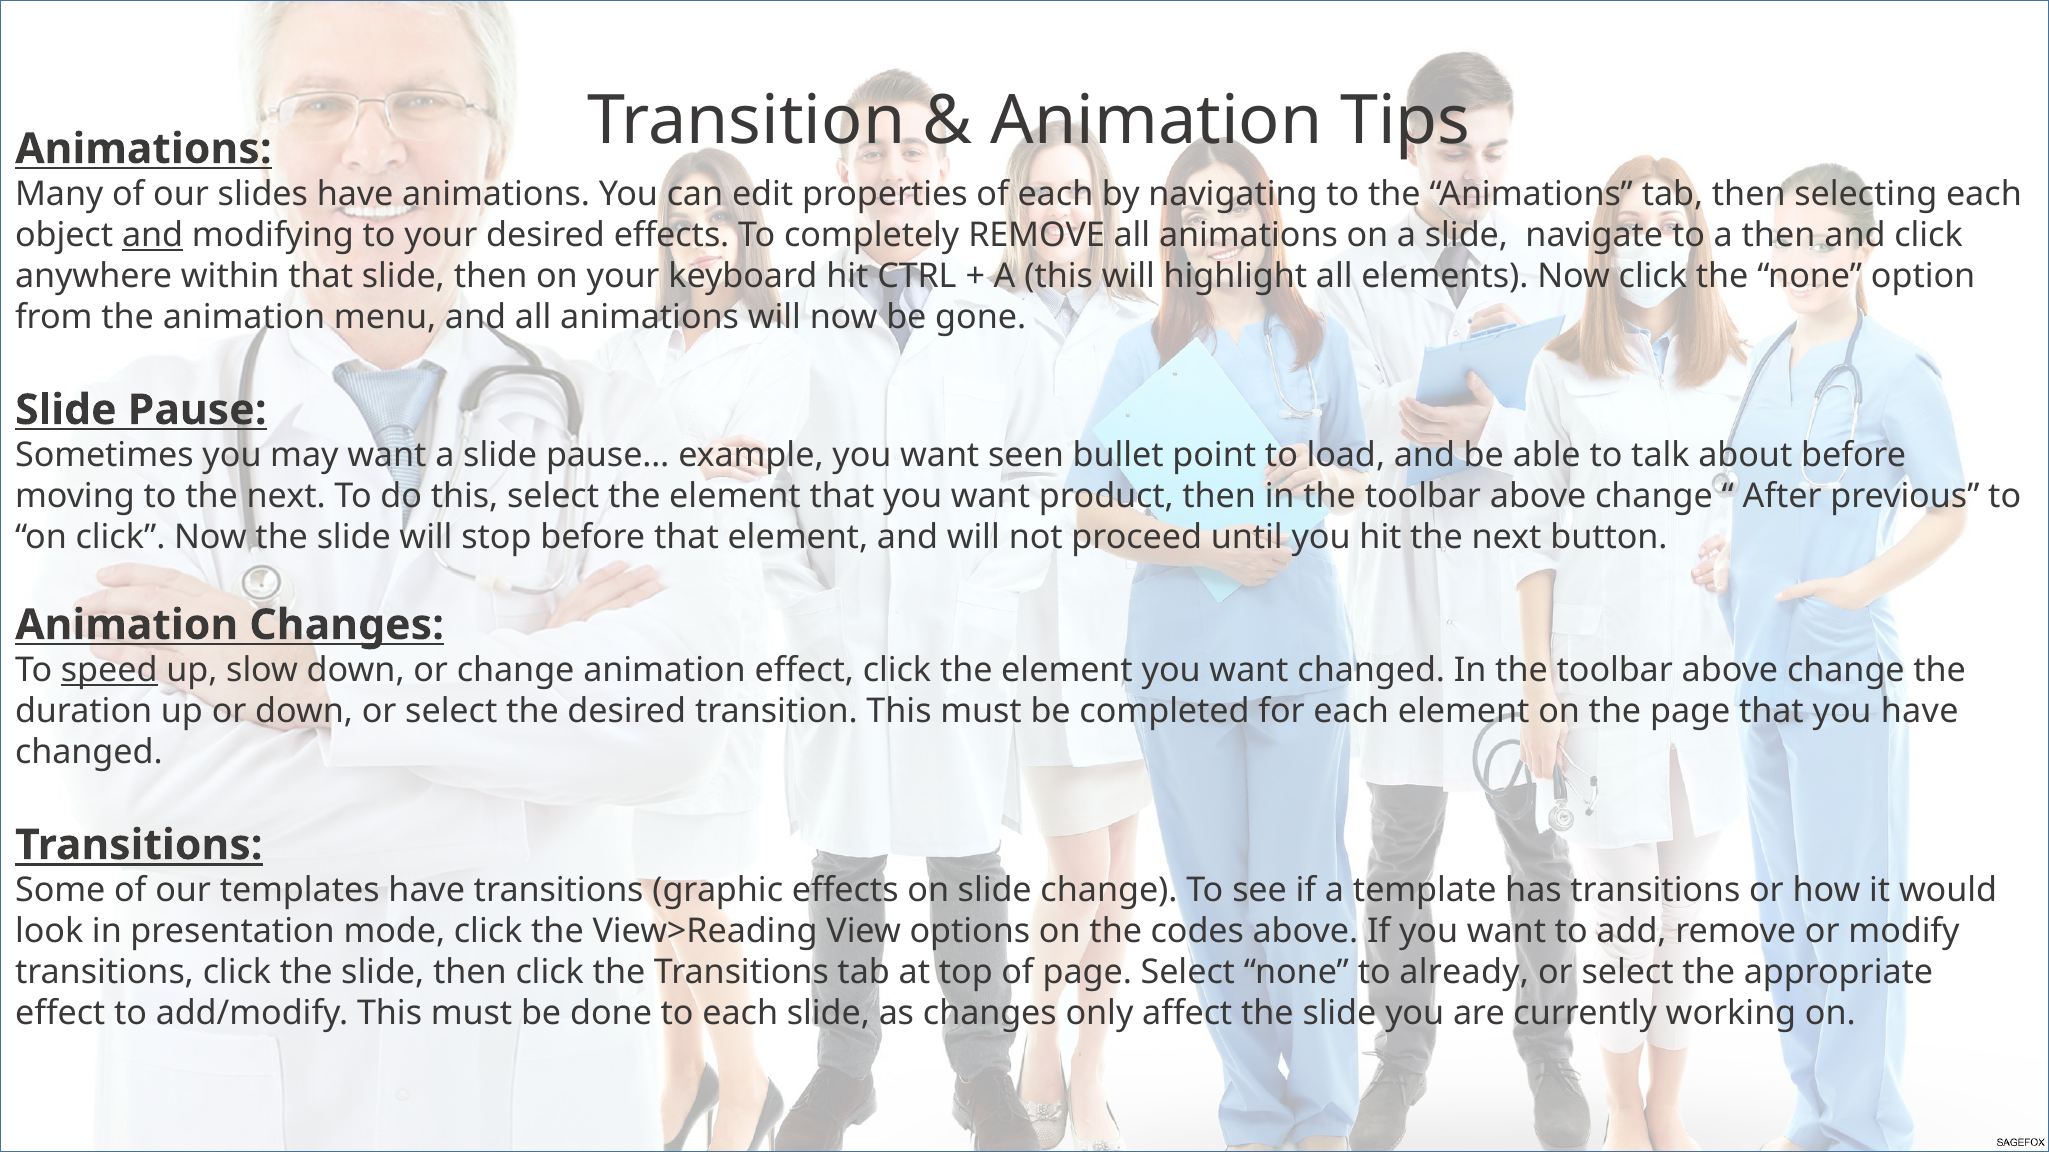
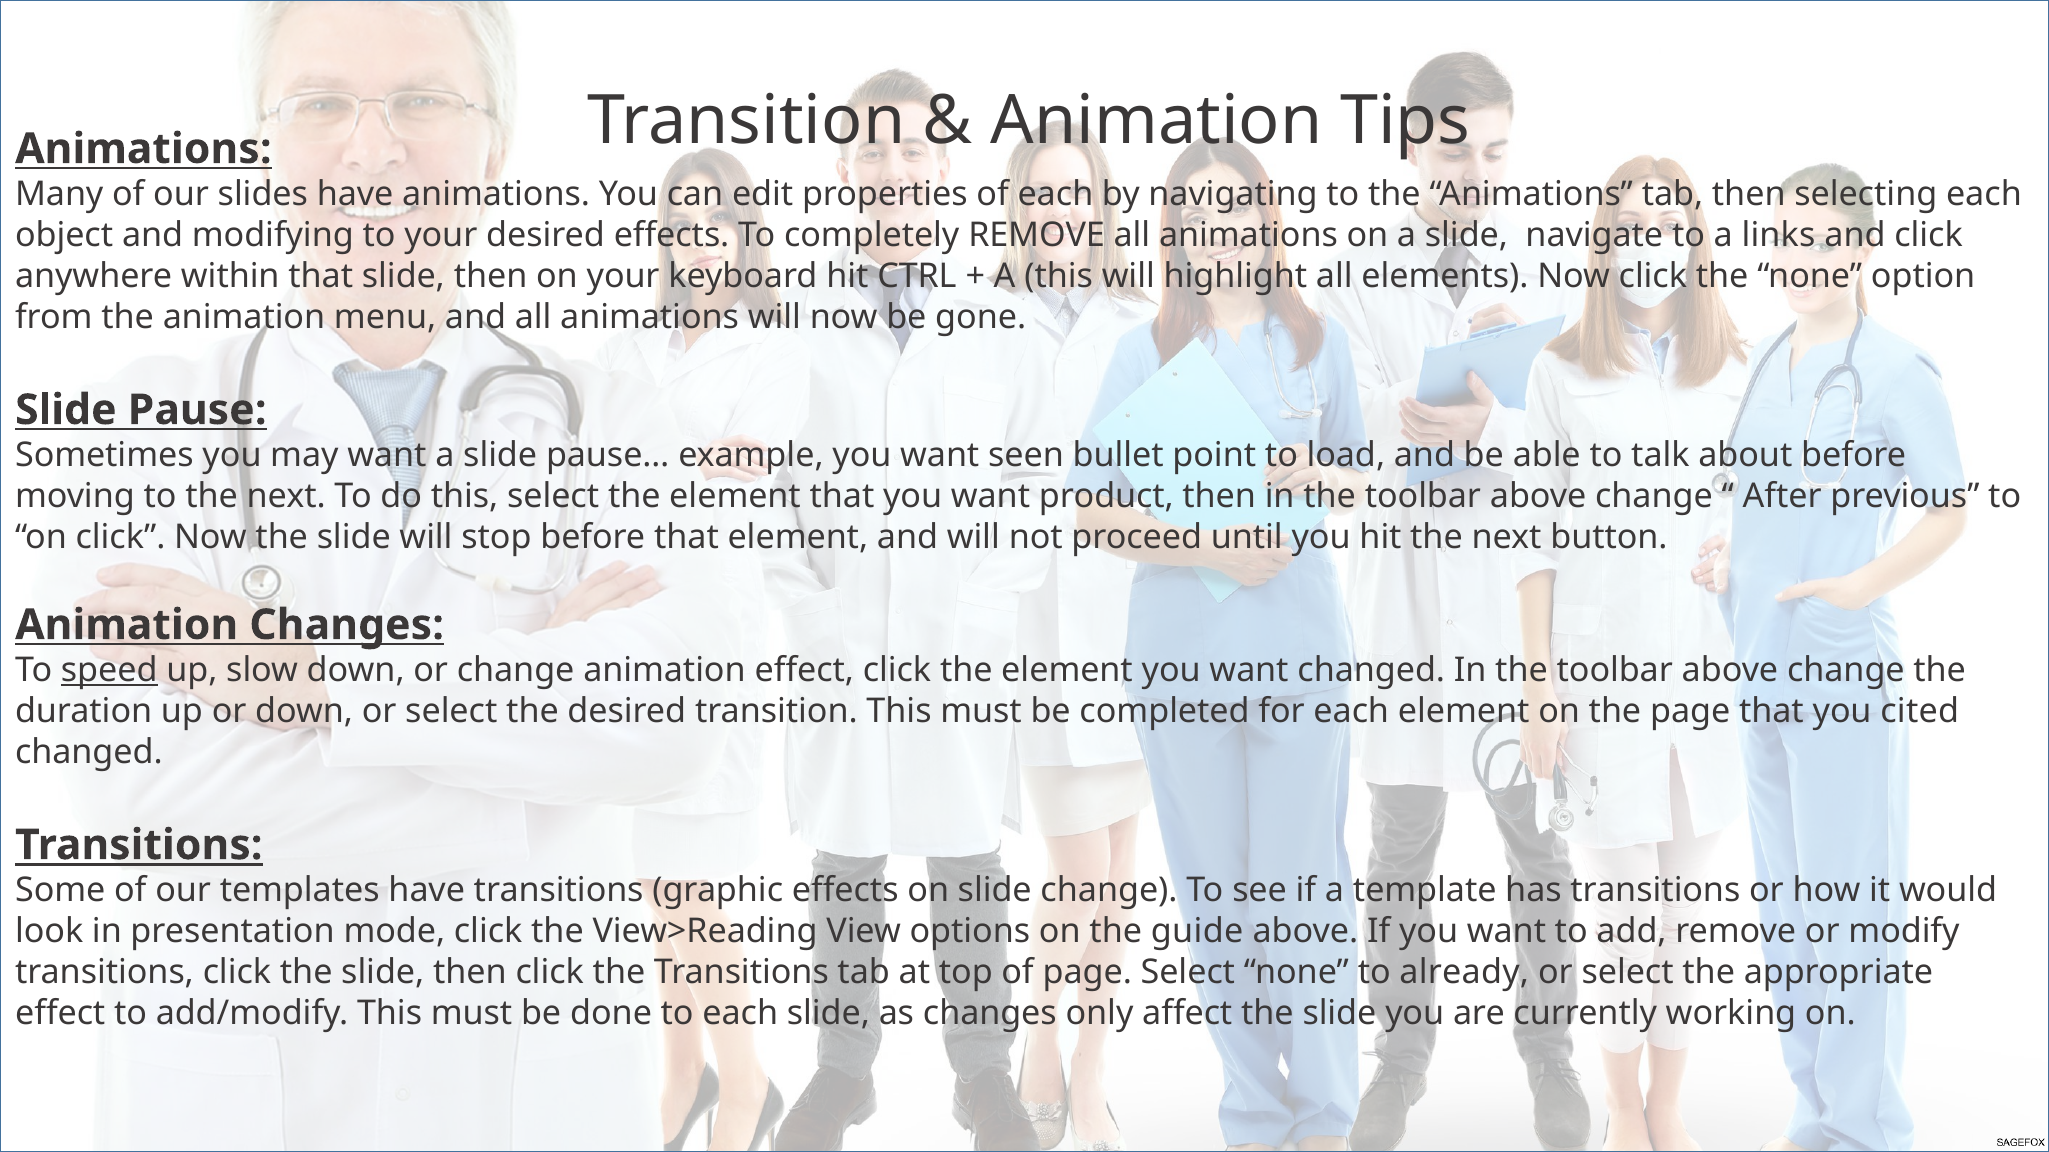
and at (153, 235) underline: present -> none
a then: then -> links
you have: have -> cited
codes: codes -> guide
